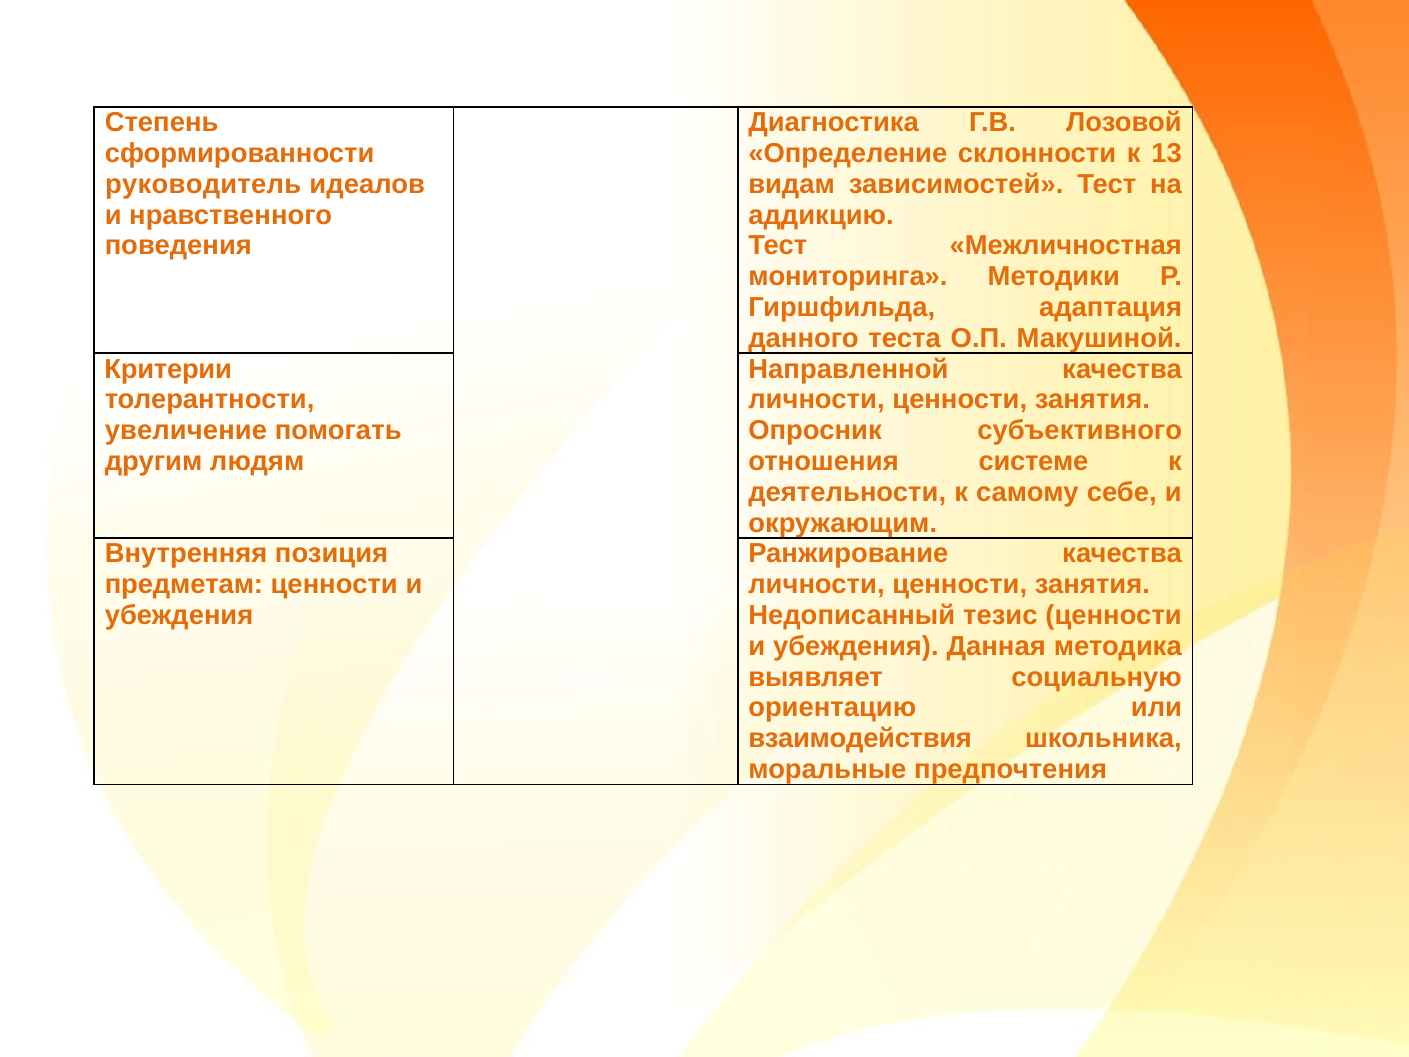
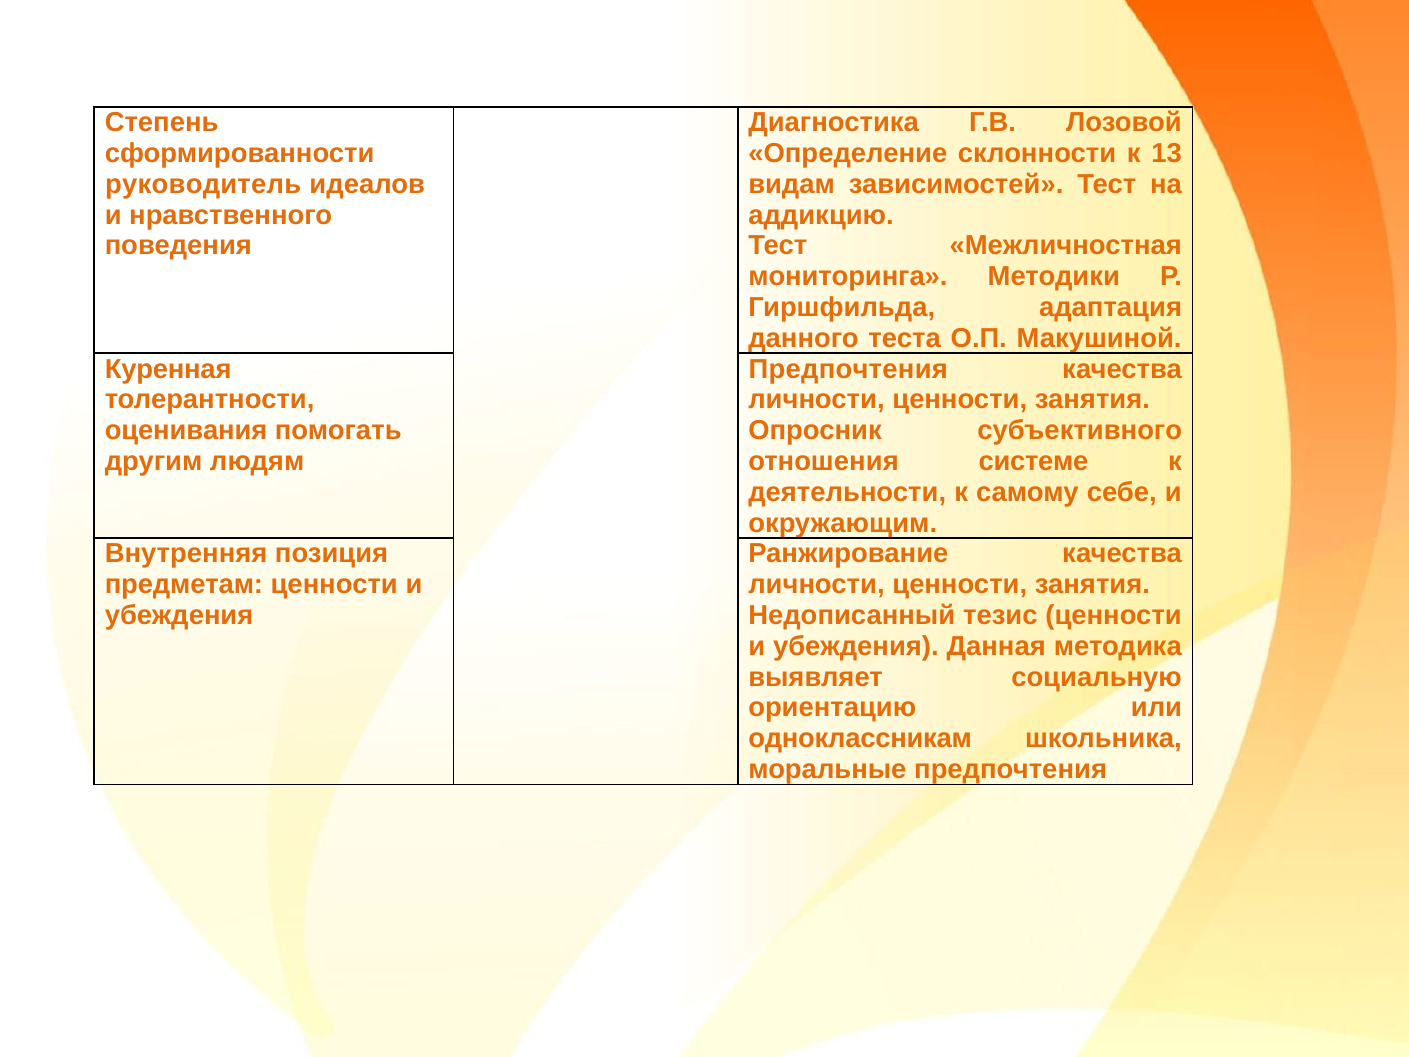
Критерии: Критерии -> Куренная
Направленной at (848, 369): Направленной -> Предпочтения
увеличение: увеличение -> оценивания
взаимодействия: взаимодействия -> одноклассникам
